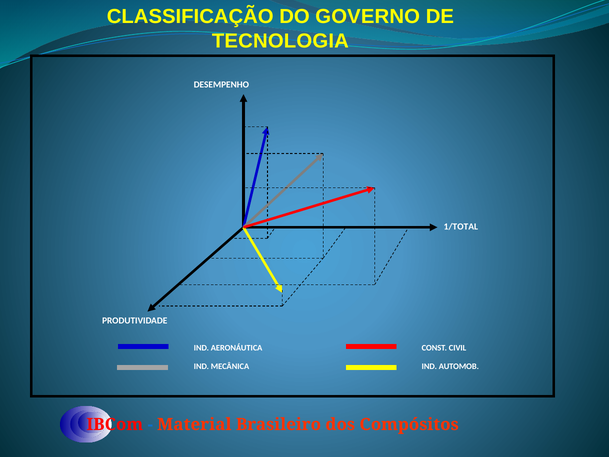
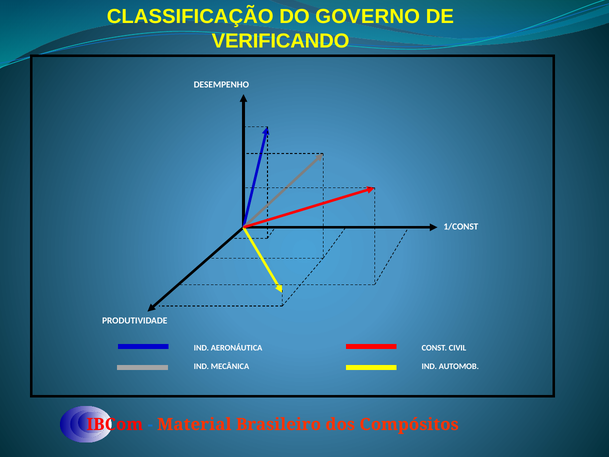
TECNOLOGIA: TECNOLOGIA -> VERIFICANDO
1/TOTAL: 1/TOTAL -> 1/CONST
